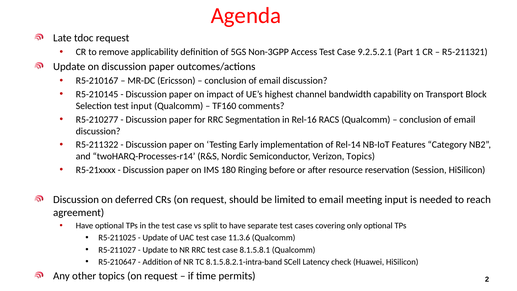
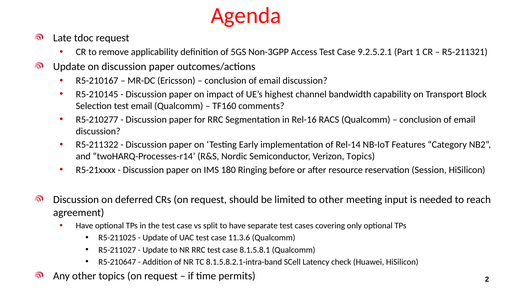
test input: input -> email
to email: email -> other
